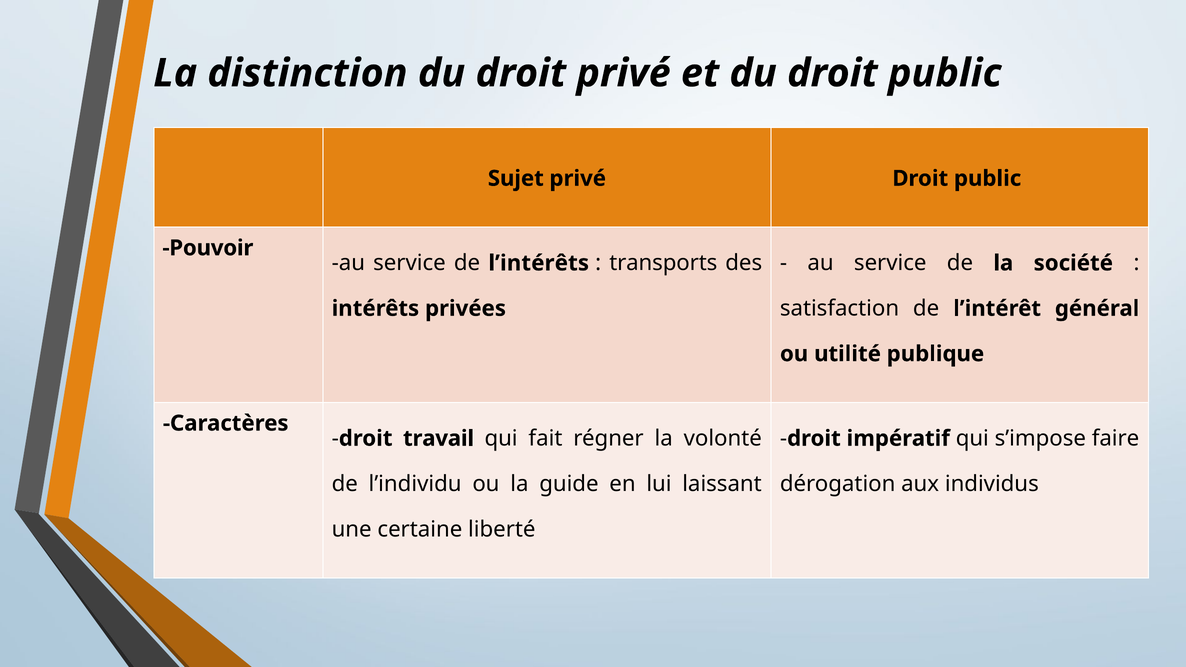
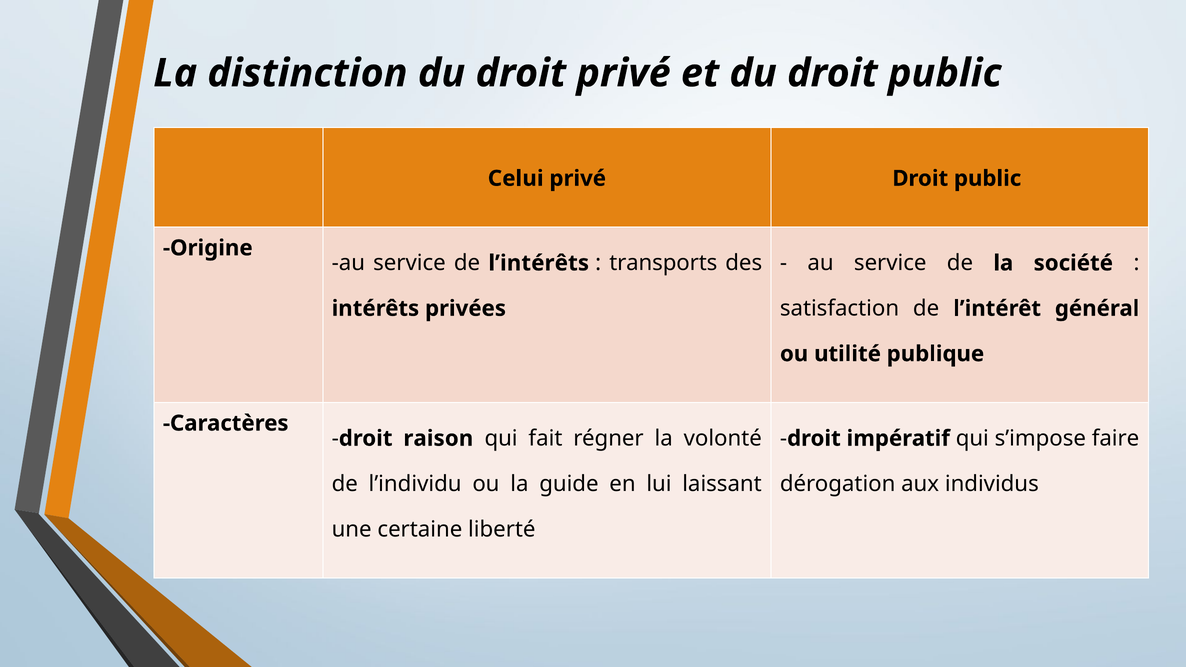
Sujet: Sujet -> Celui
Pouvoir: Pouvoir -> Origine
travail: travail -> raison
